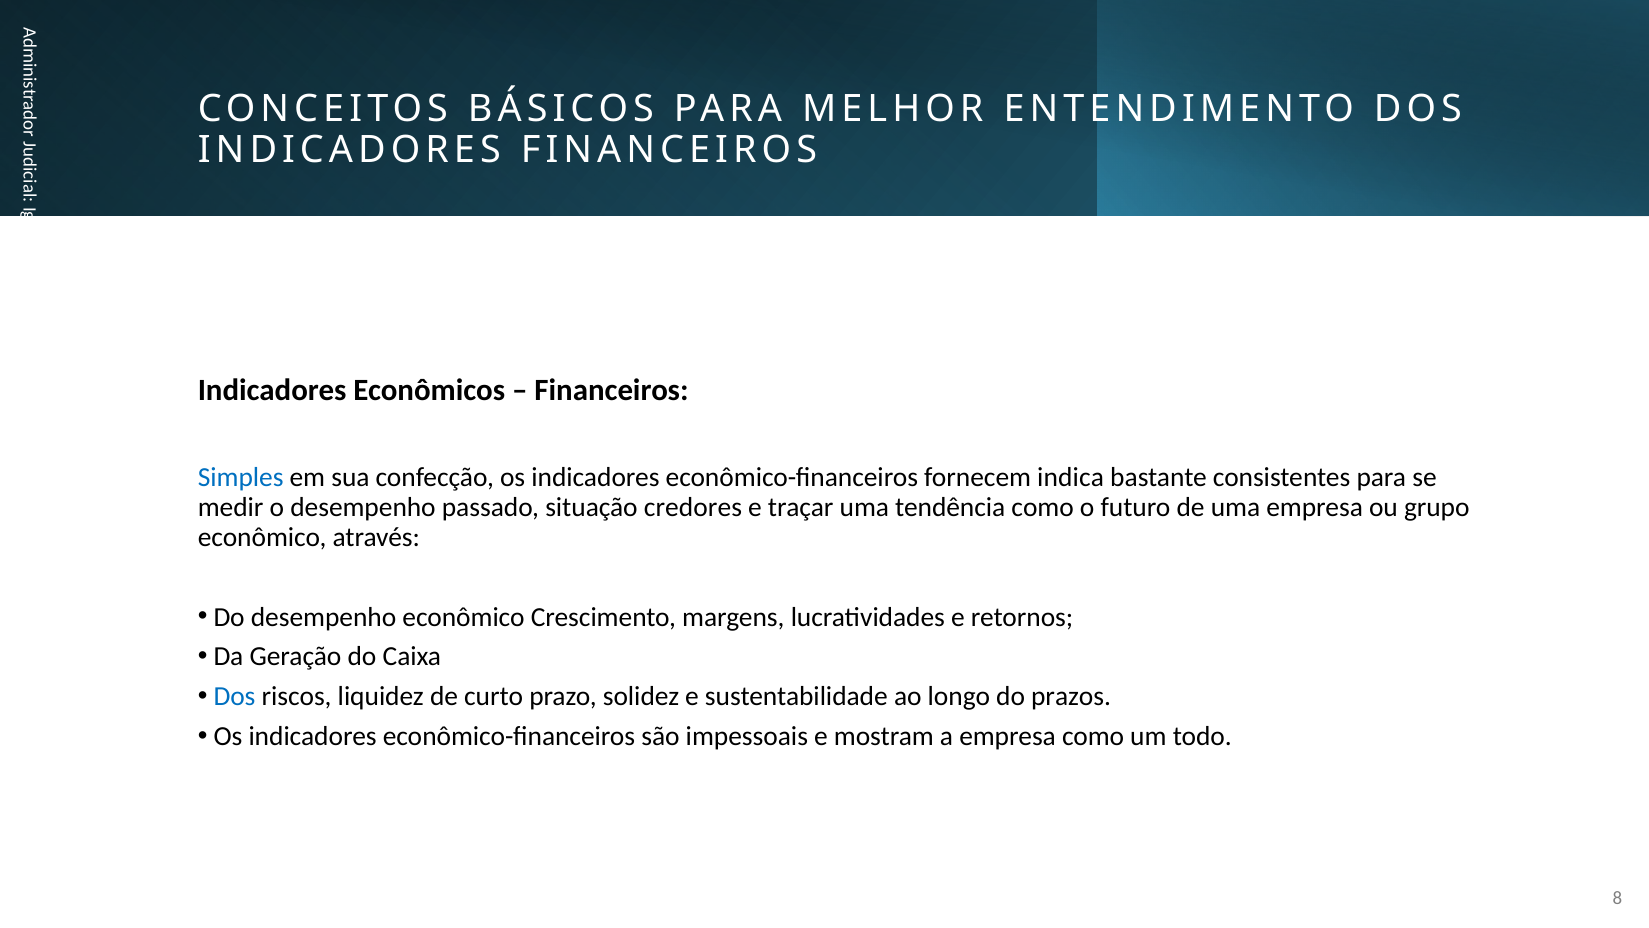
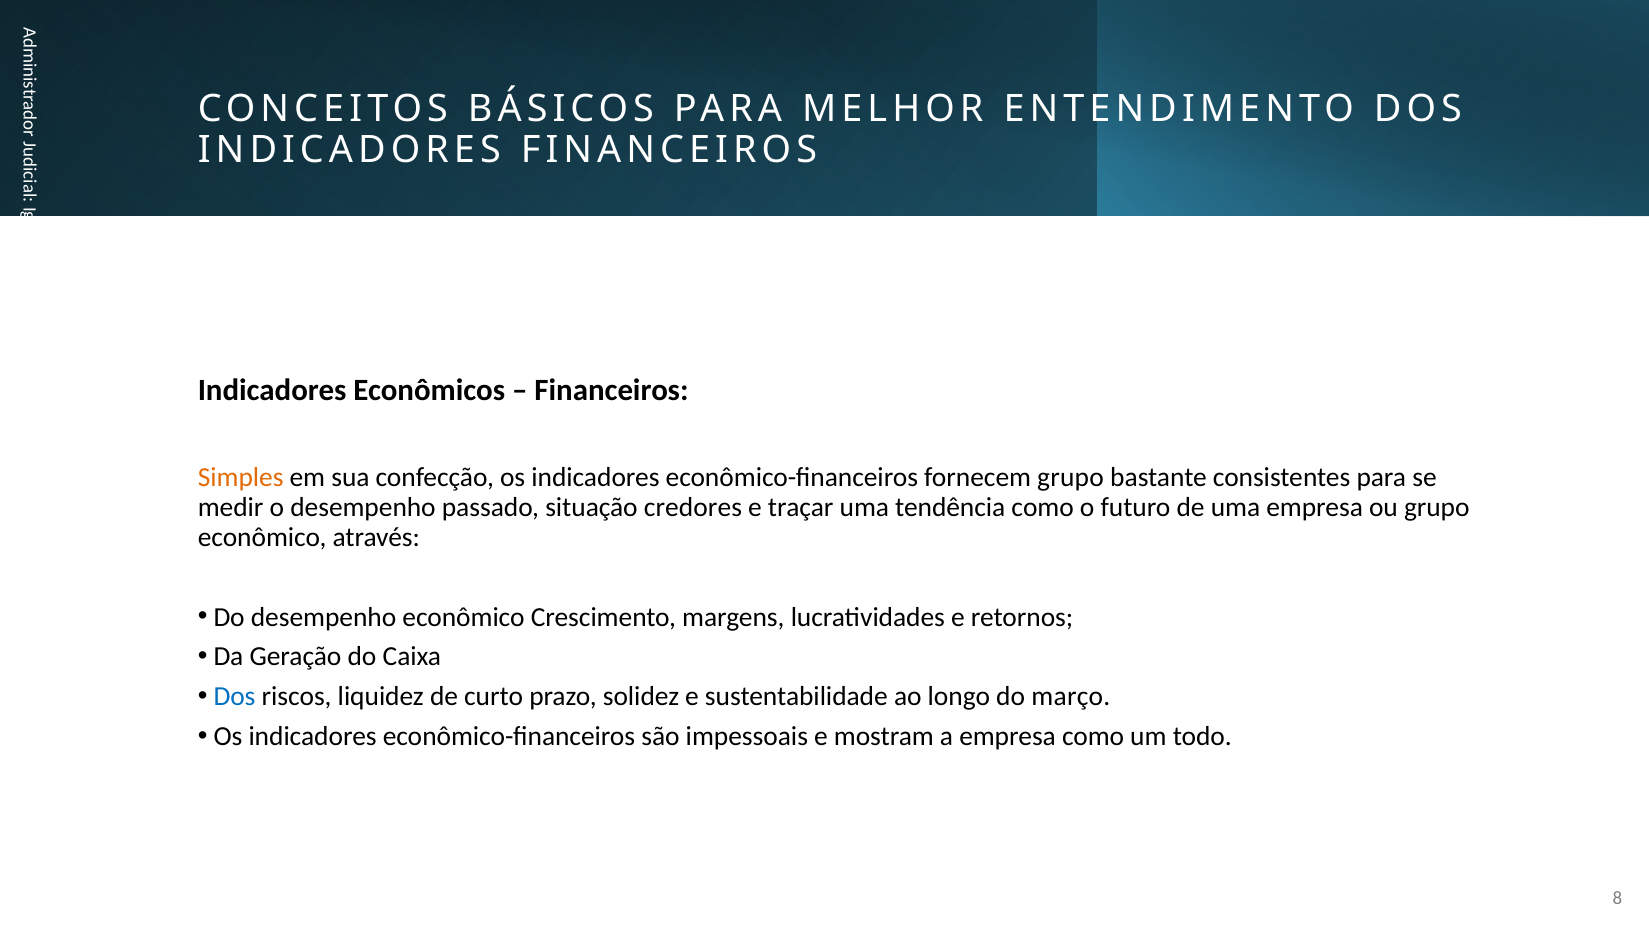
Simples colour: blue -> orange
fornecem indica: indica -> grupo
prazos: prazos -> março
